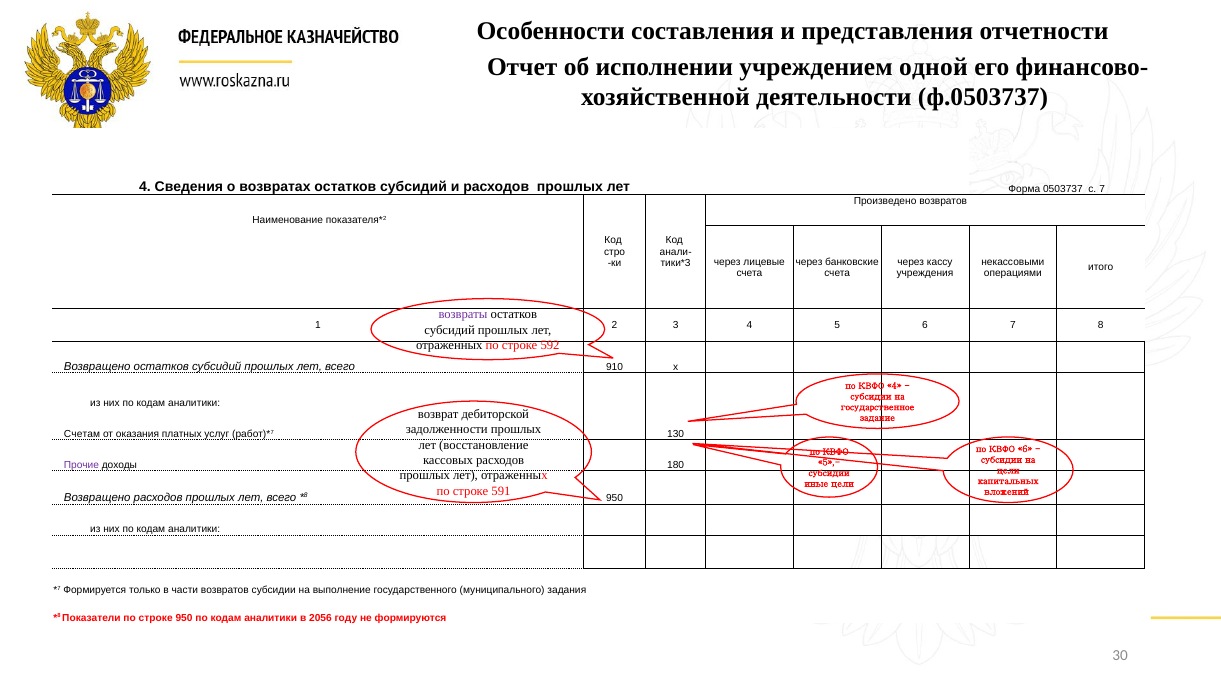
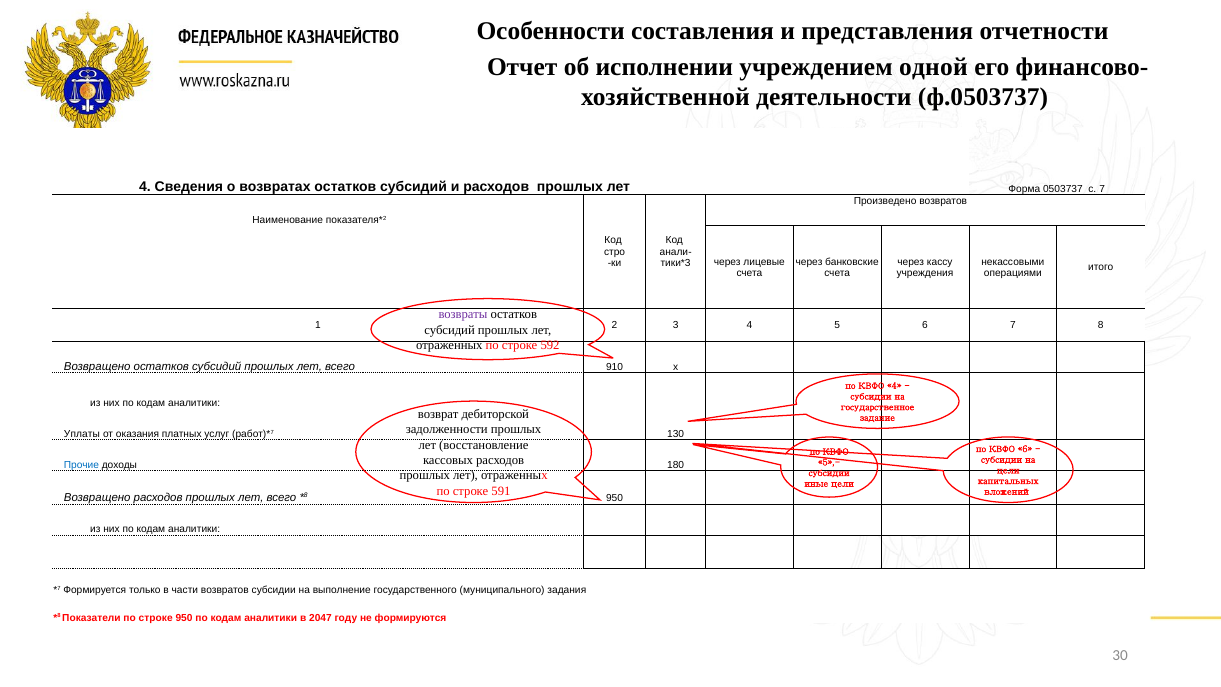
Счетам: Счетам -> Уплаты
Прочие colour: purple -> blue
2056: 2056 -> 2047
